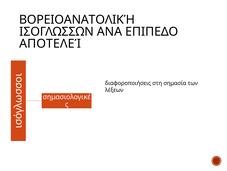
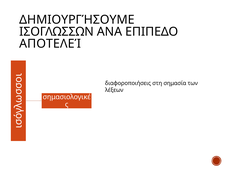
ΒΟΡΕΙΟΑΝΑΤΟΛΙΚΉ: ΒΟΡΕΙΟΑΝΑΤΟΛΙΚΉ -> ΔΗΜΙΟΥΡΓΉΣΟΥΜΕ
